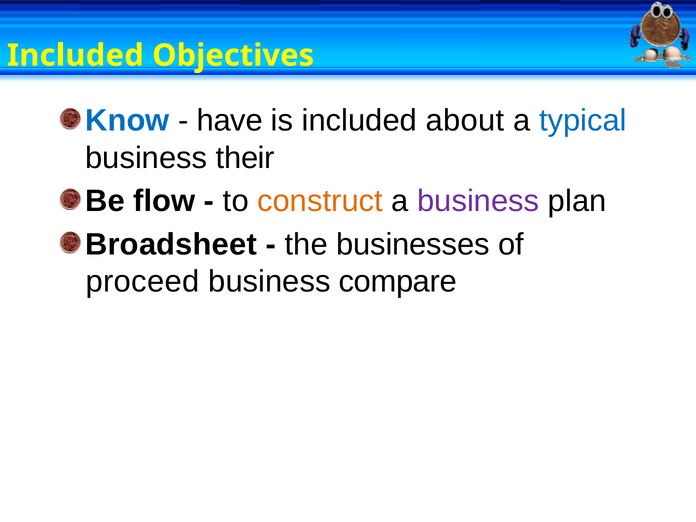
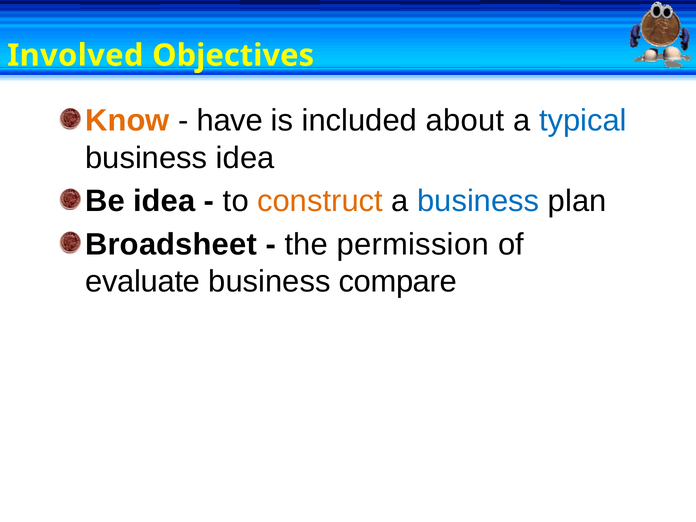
Included at (75, 55): Included -> Involved
Know colour: blue -> orange
business their: their -> idea
Be flow: flow -> idea
business at (478, 201) colour: purple -> blue
businesses: businesses -> permission
proceed: proceed -> evaluate
